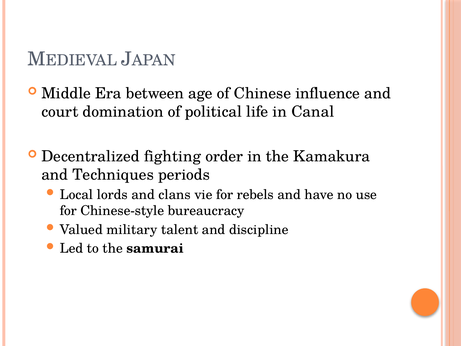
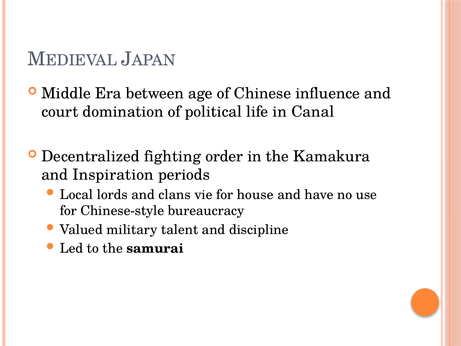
Techniques: Techniques -> Inspiration
rebels: rebels -> house
